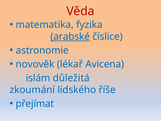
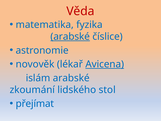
Avicena underline: none -> present
islám důležitá: důležitá -> arabské
říše: říše -> stol
